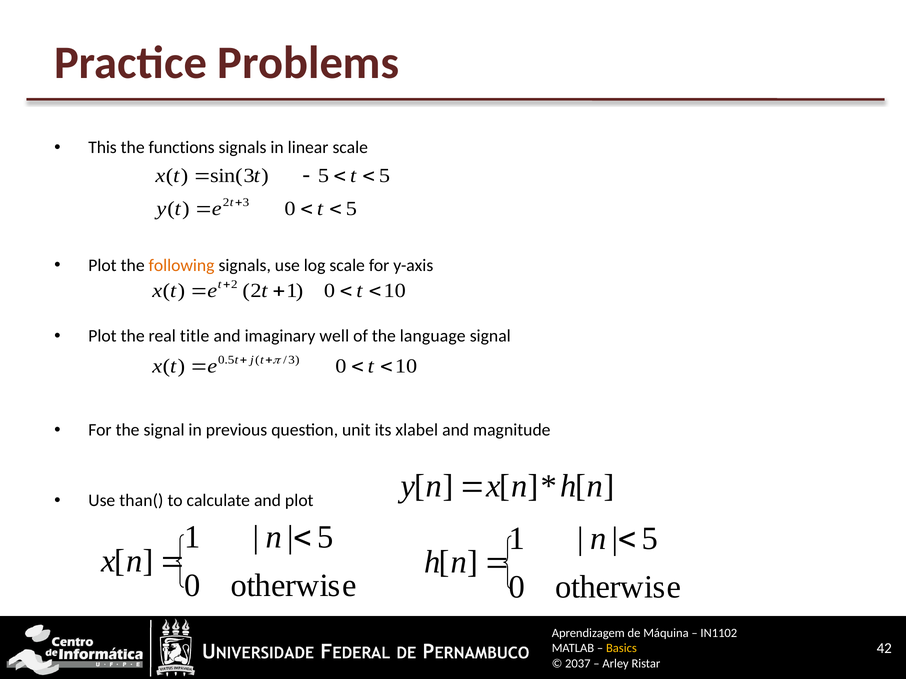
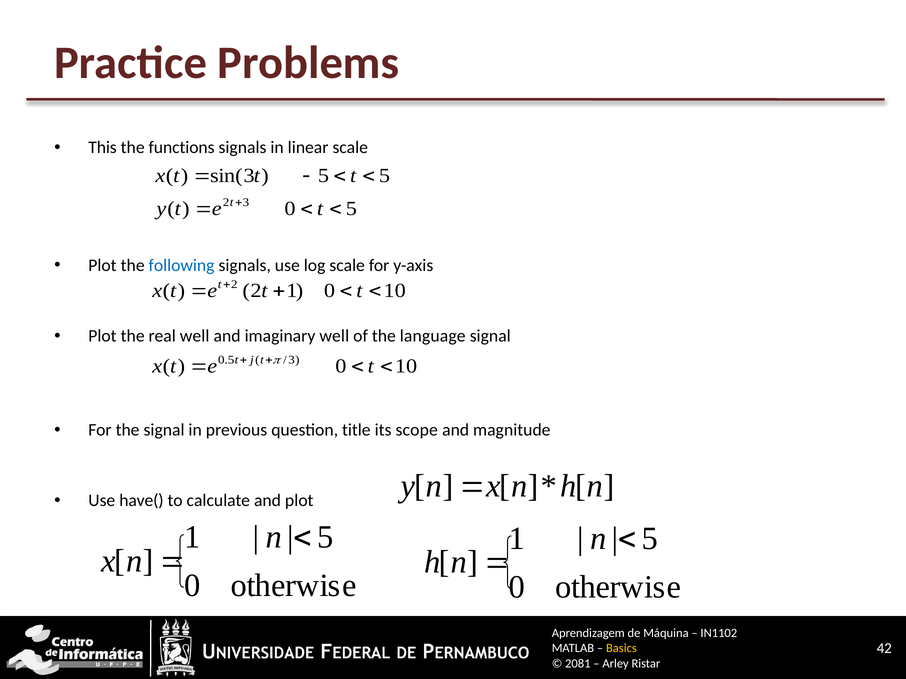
following colour: orange -> blue
real title: title -> well
unit: unit -> title
xlabel: xlabel -> scope
than(: than( -> have(
2037: 2037 -> 2081
